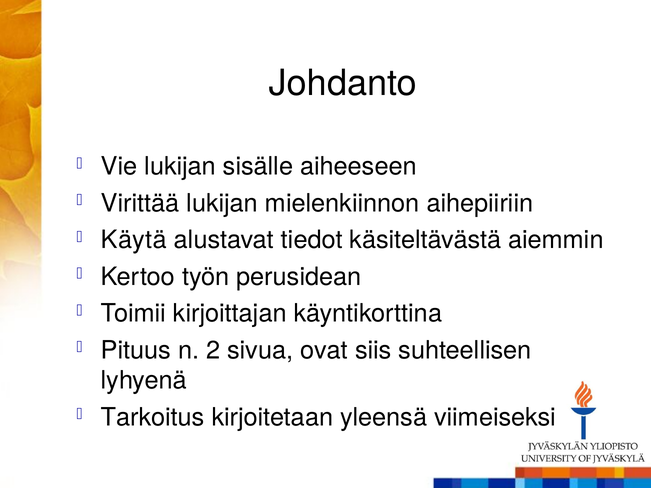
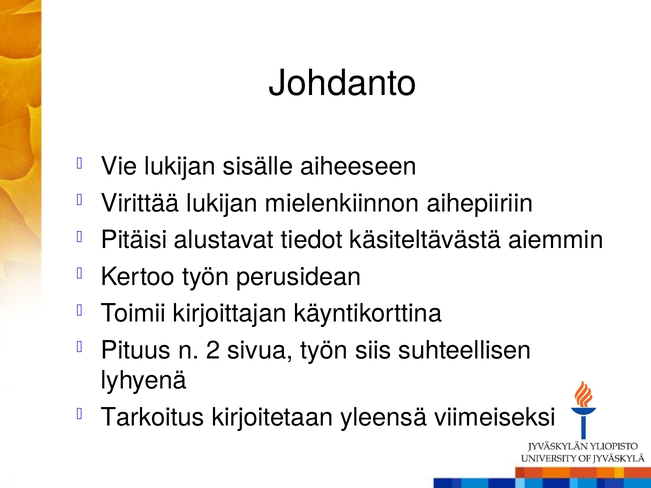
Käytä: Käytä -> Pitäisi
sivua ovat: ovat -> työn
